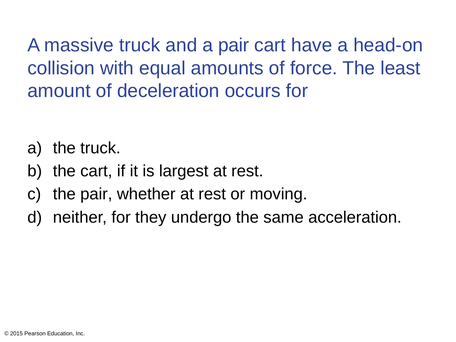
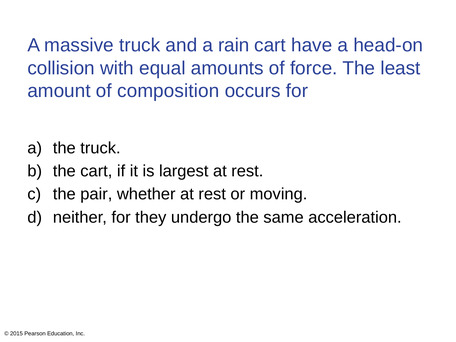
a pair: pair -> rain
deceleration: deceleration -> composition
